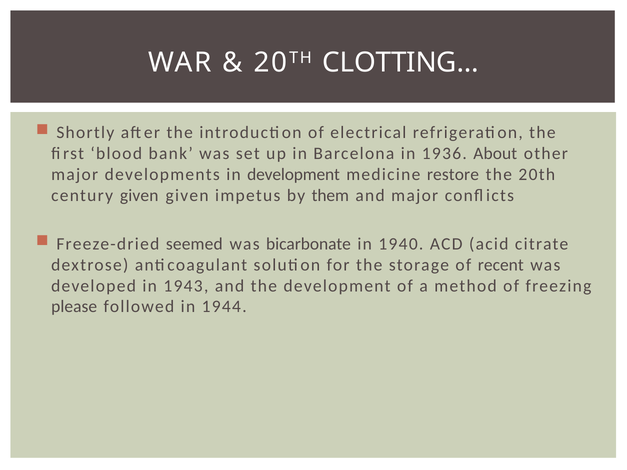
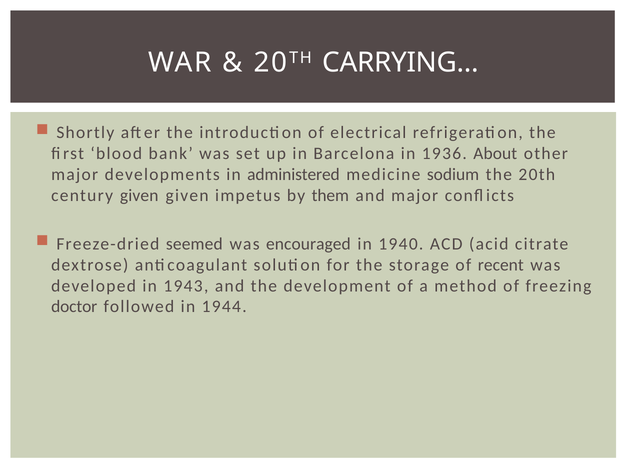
CLOTTING…: CLOTTING… -> CARRYING…
in development: development -> administered
restore: restore -> sodium
bicarbonate: bicarbonate -> encouraged
please: please -> doctor
